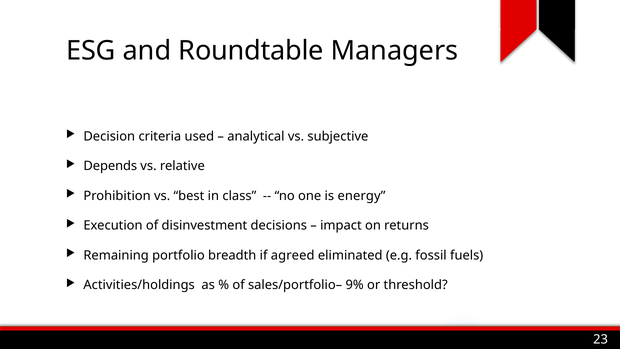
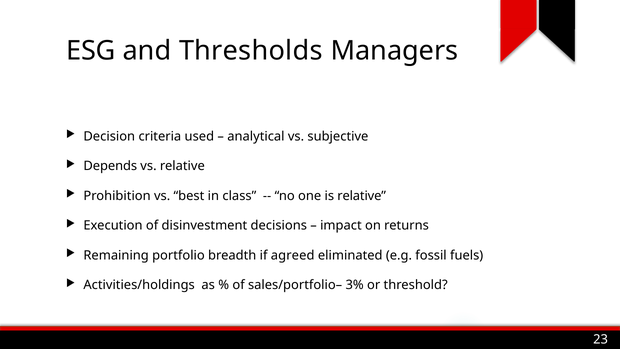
Roundtable: Roundtable -> Thresholds
is energy: energy -> relative
9%: 9% -> 3%
